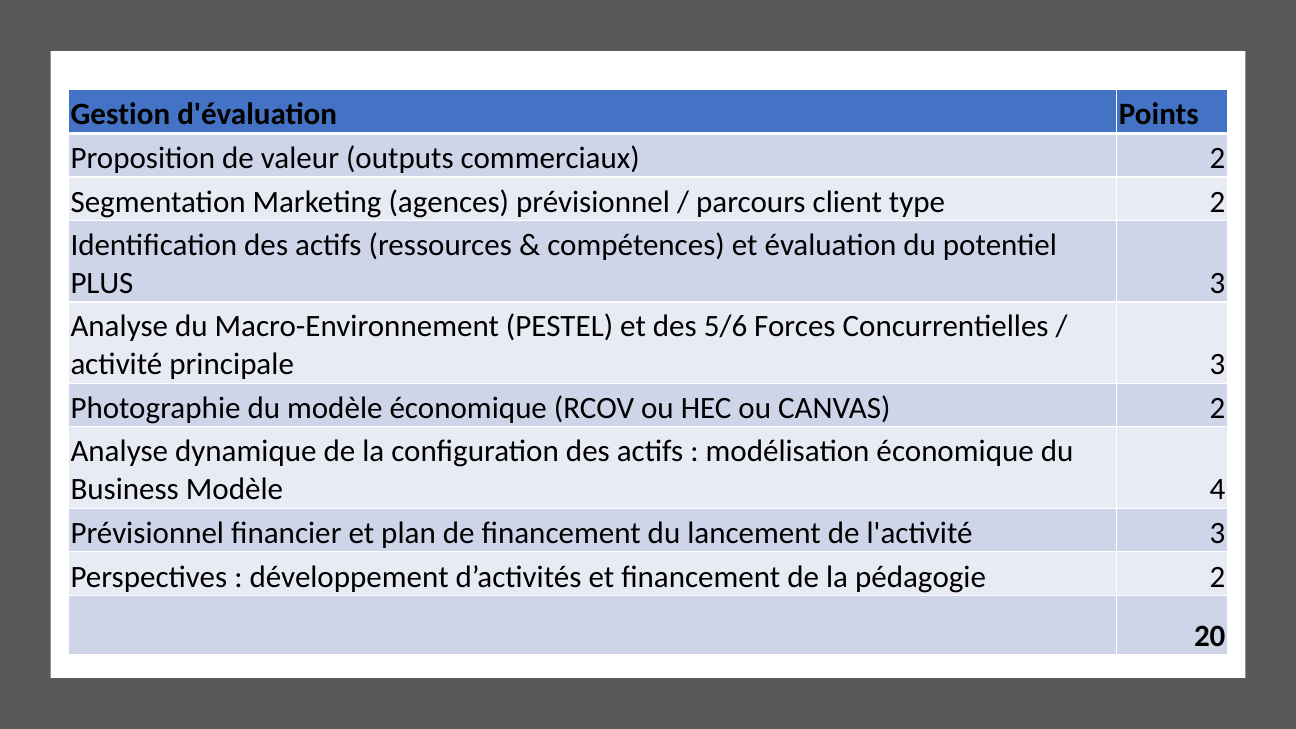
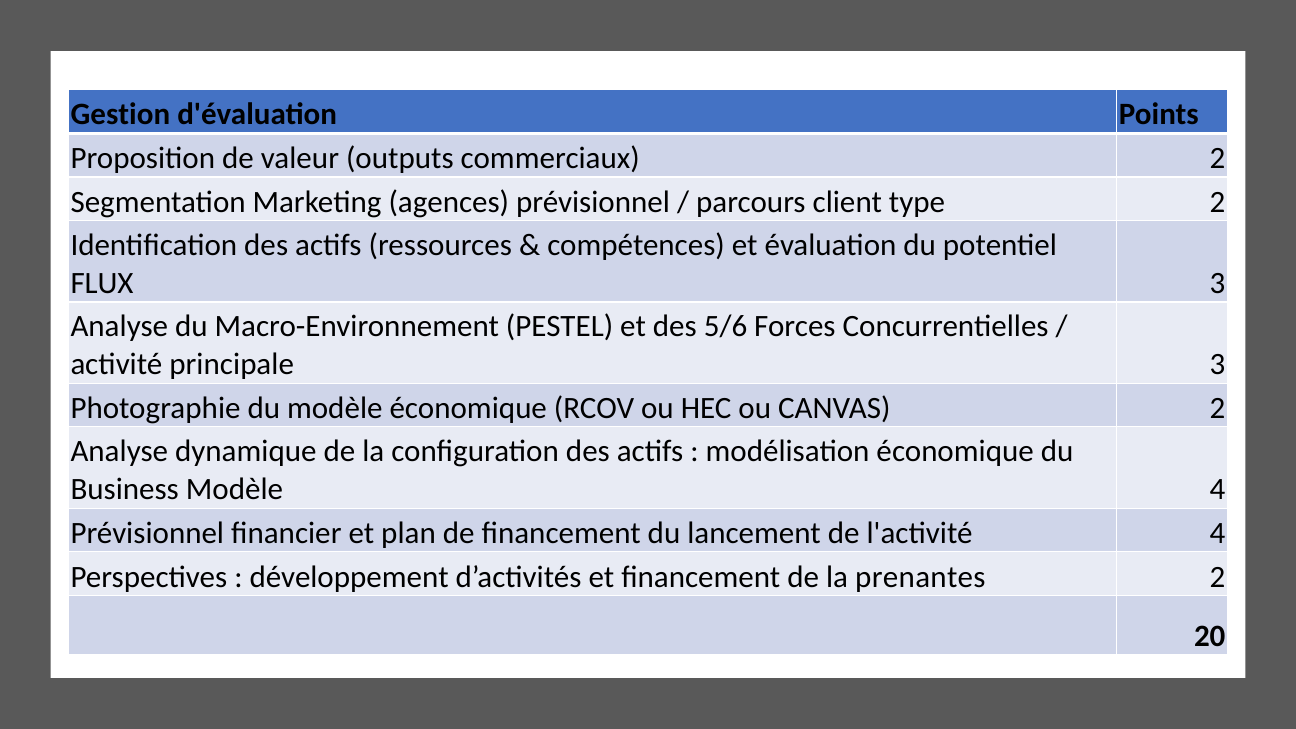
PLUS: PLUS -> FLUX
l'activité 3: 3 -> 4
pédagogie: pédagogie -> prenantes
